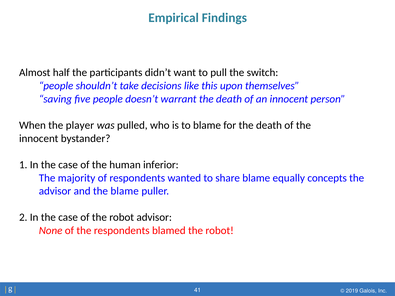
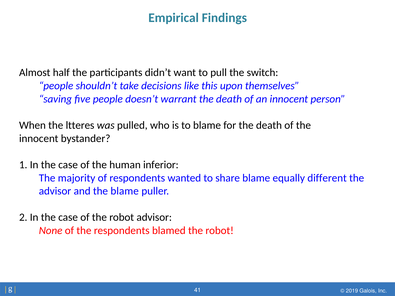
player: player -> ltteres
concepts: concepts -> different
